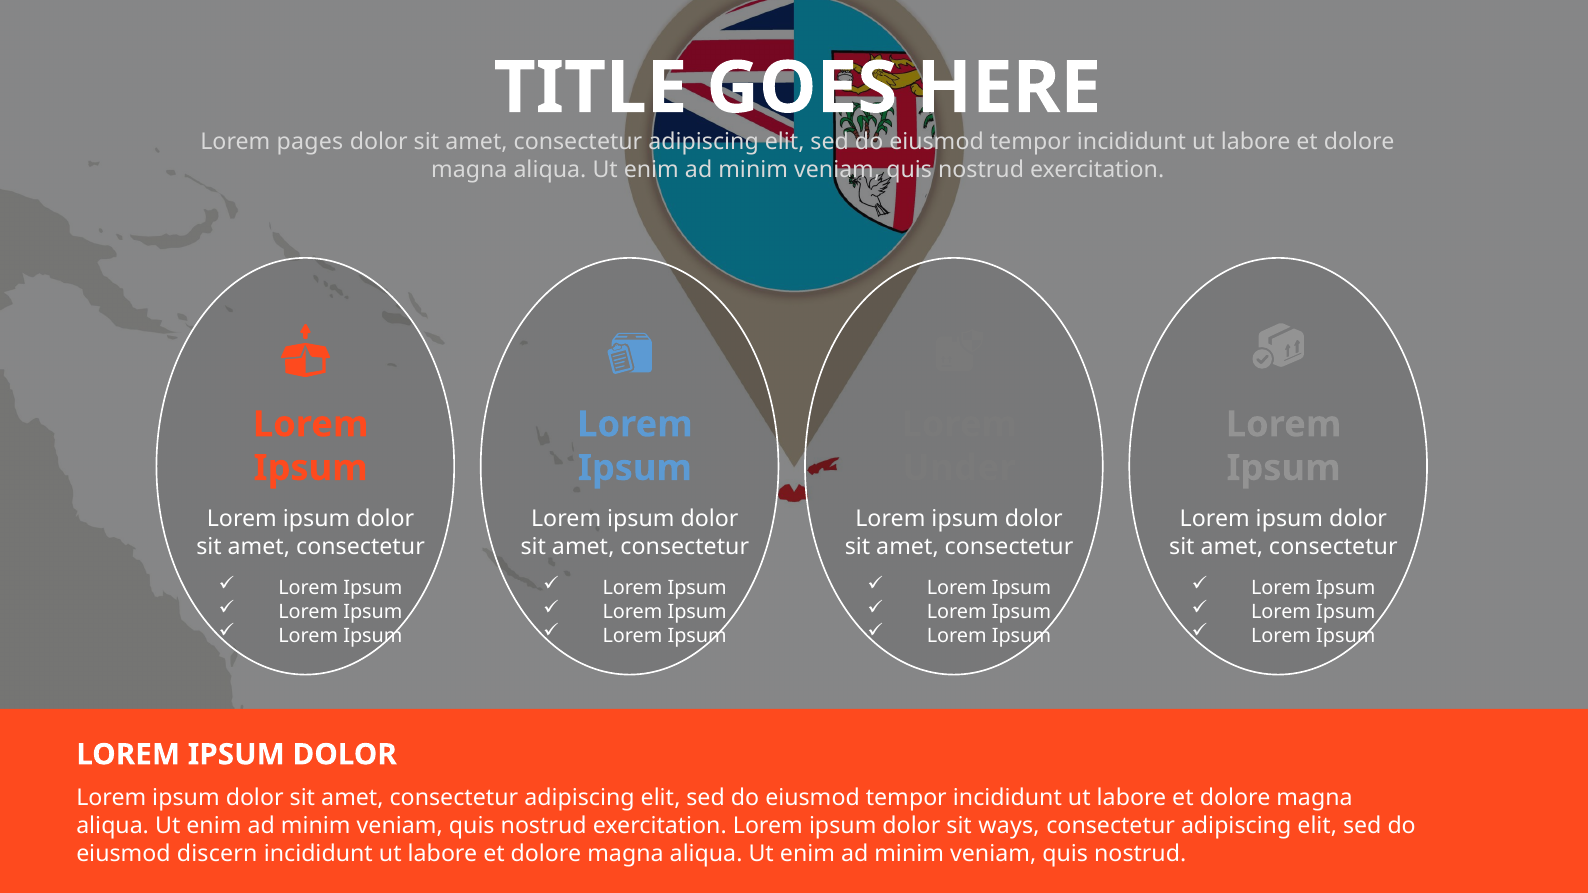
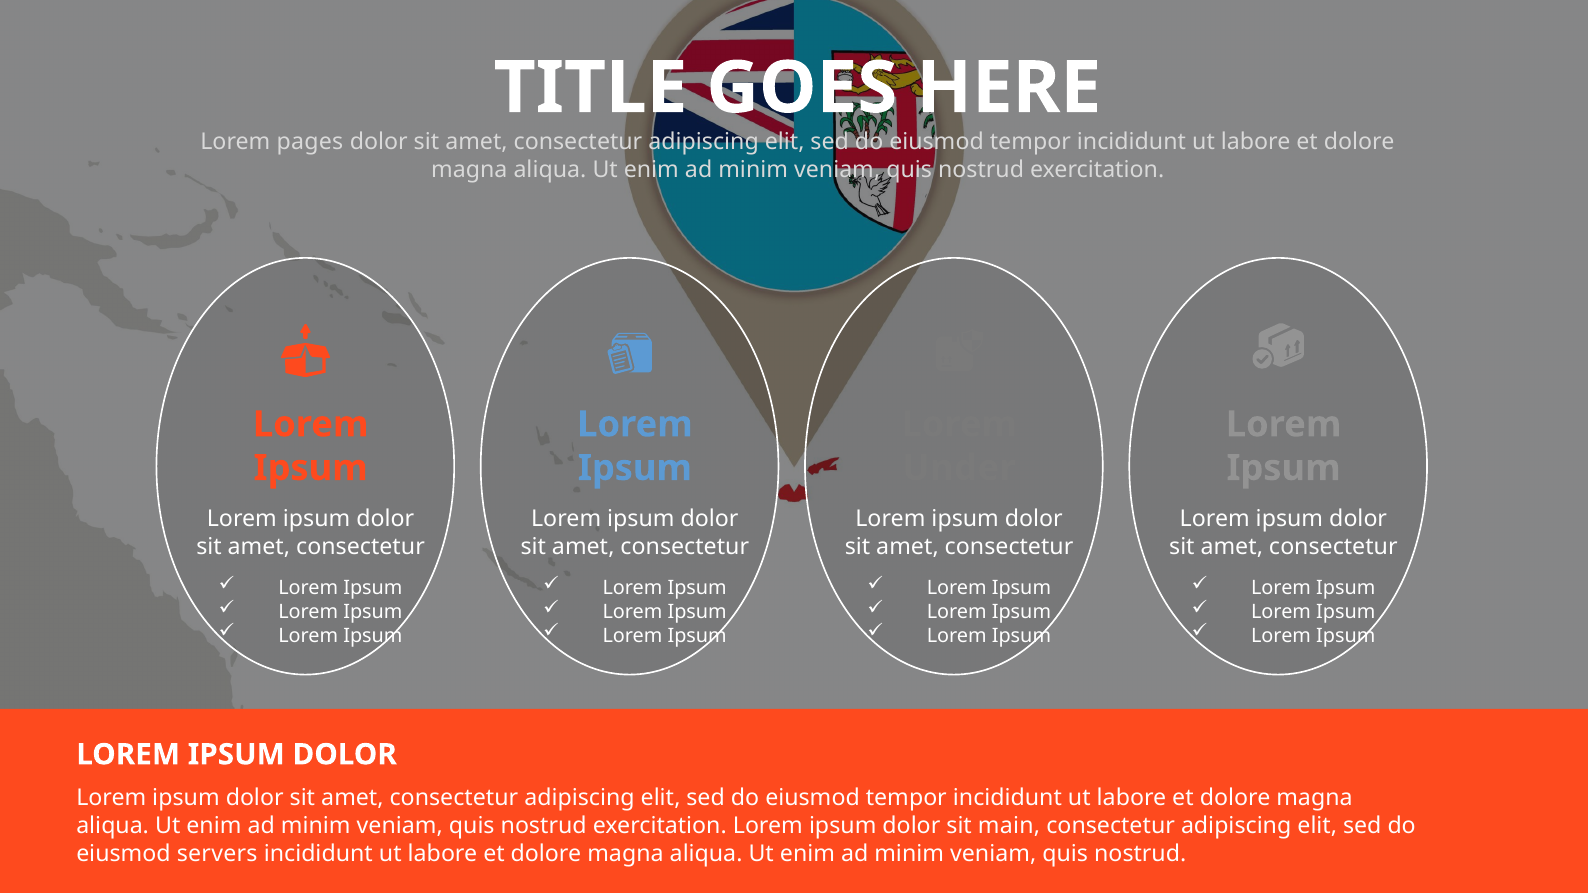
ways: ways -> main
discern: discern -> servers
